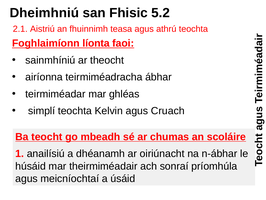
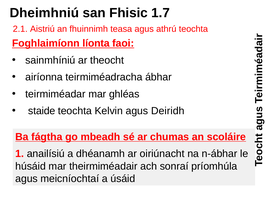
5.2: 5.2 -> 1.7
simplí: simplí -> staide
Cruach: Cruach -> Deiridh
teocht: teocht -> fágtha
